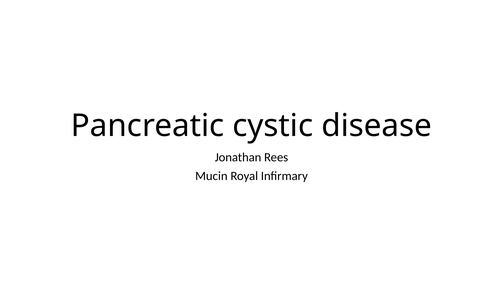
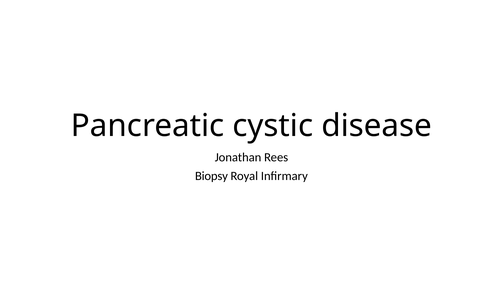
Mucin: Mucin -> Biopsy
